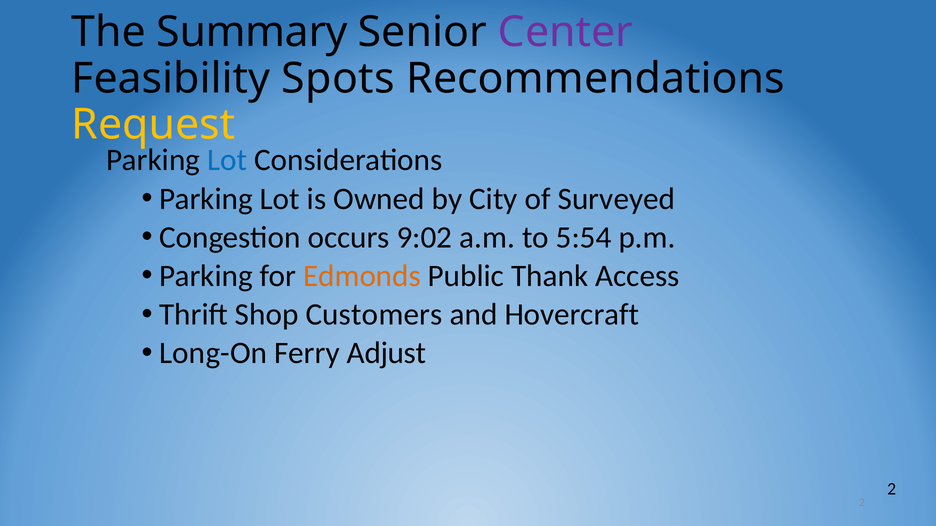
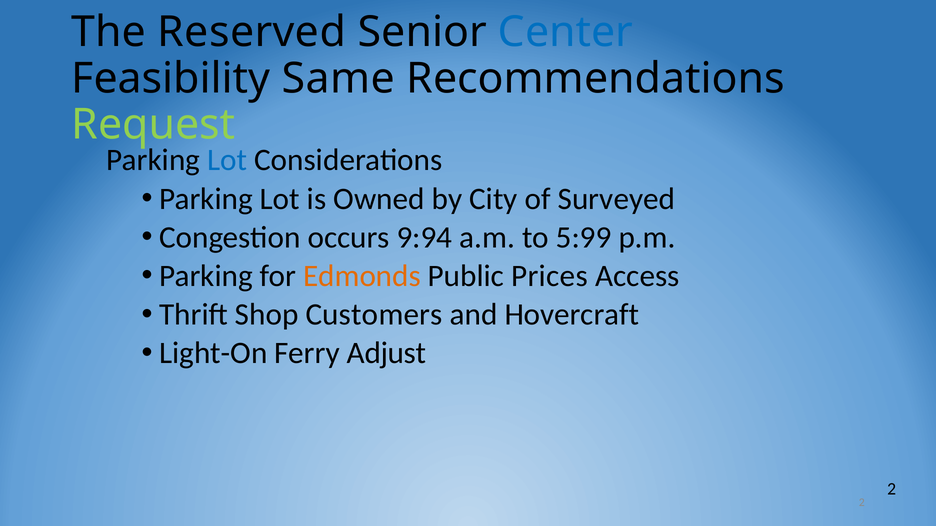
Summary: Summary -> Reserved
Center colour: purple -> blue
Spots: Spots -> Same
Request colour: yellow -> light green
9:02: 9:02 -> 9:94
5:54: 5:54 -> 5:99
Thank: Thank -> Prices
Long-On: Long-On -> Light-On
